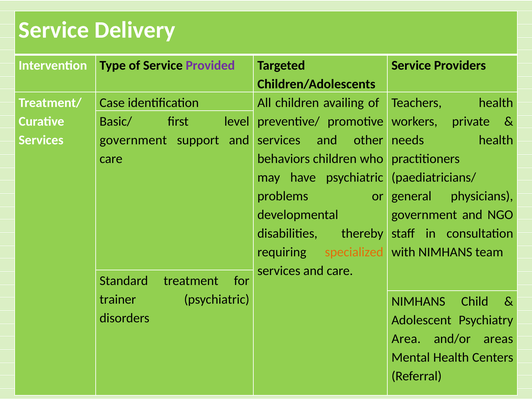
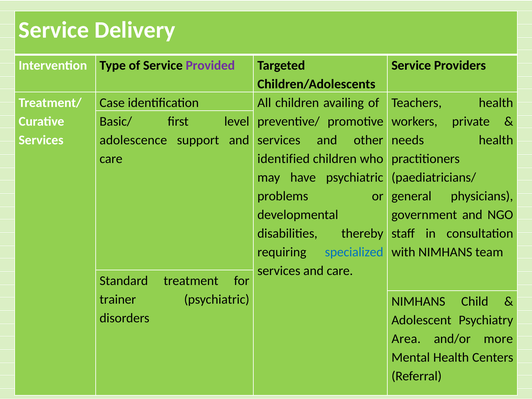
government at (133, 140): government -> adolescence
behaviors: behaviors -> identified
specialized colour: orange -> blue
areas: areas -> more
